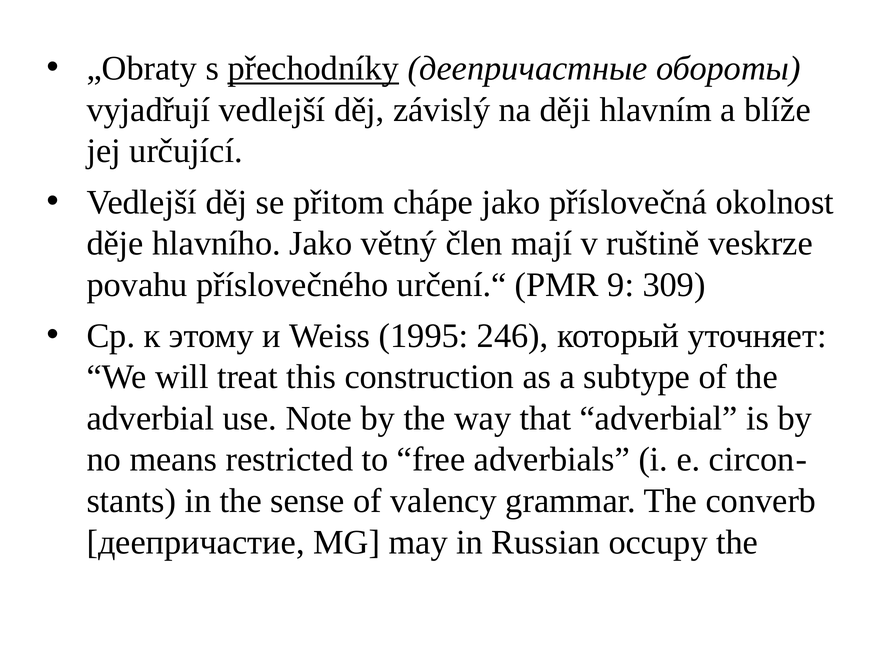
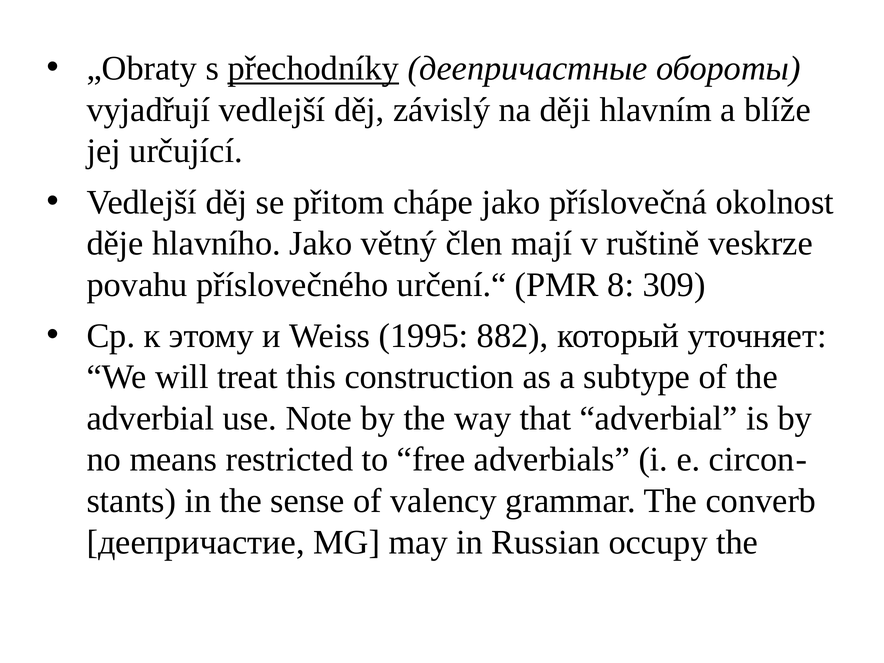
9: 9 -> 8
246: 246 -> 882
